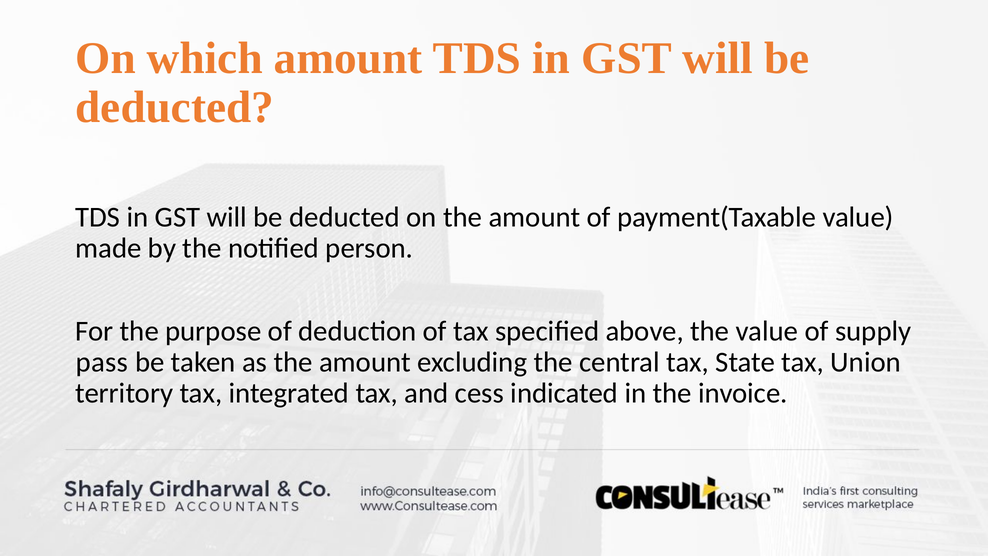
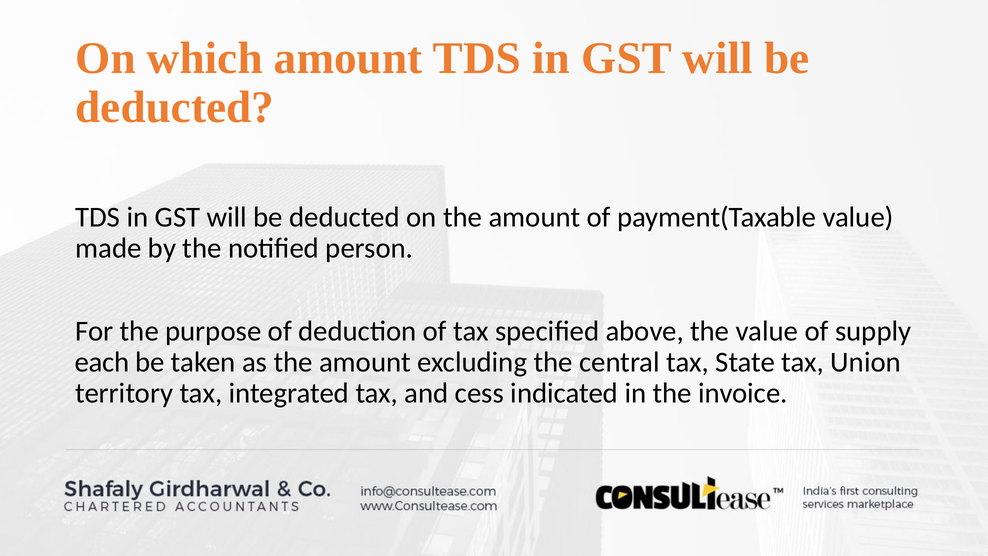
pass: pass -> each
